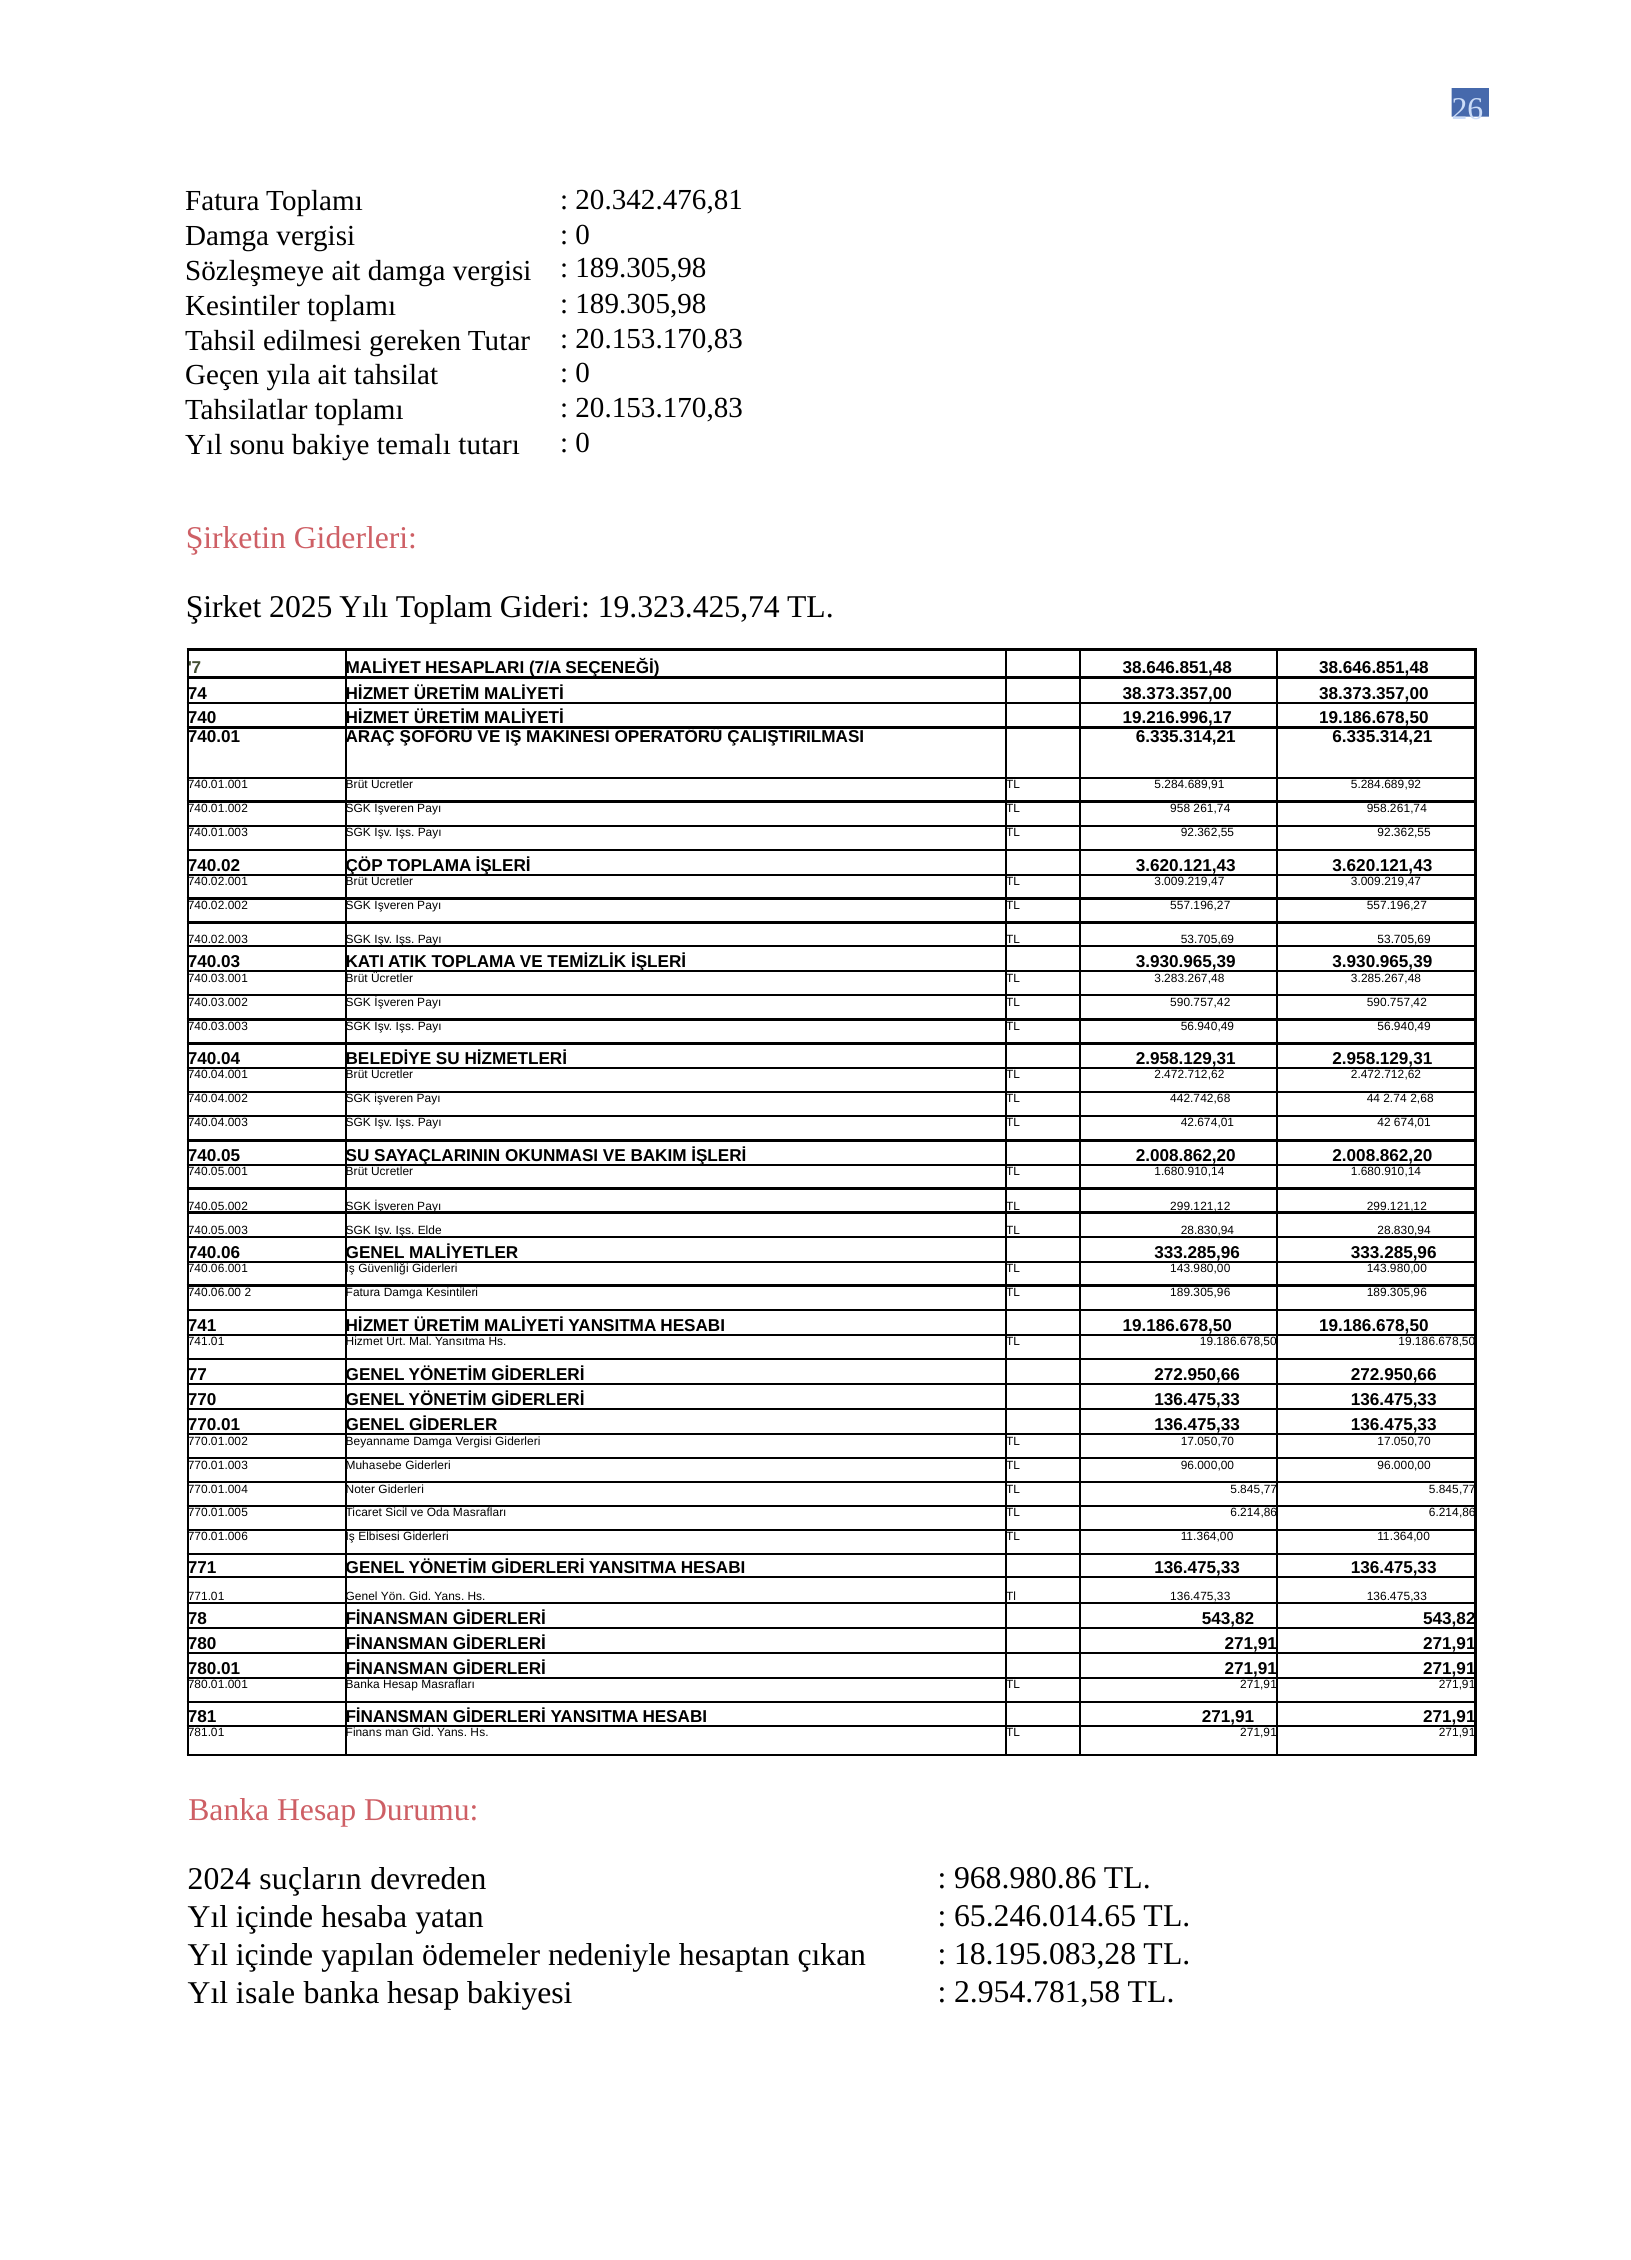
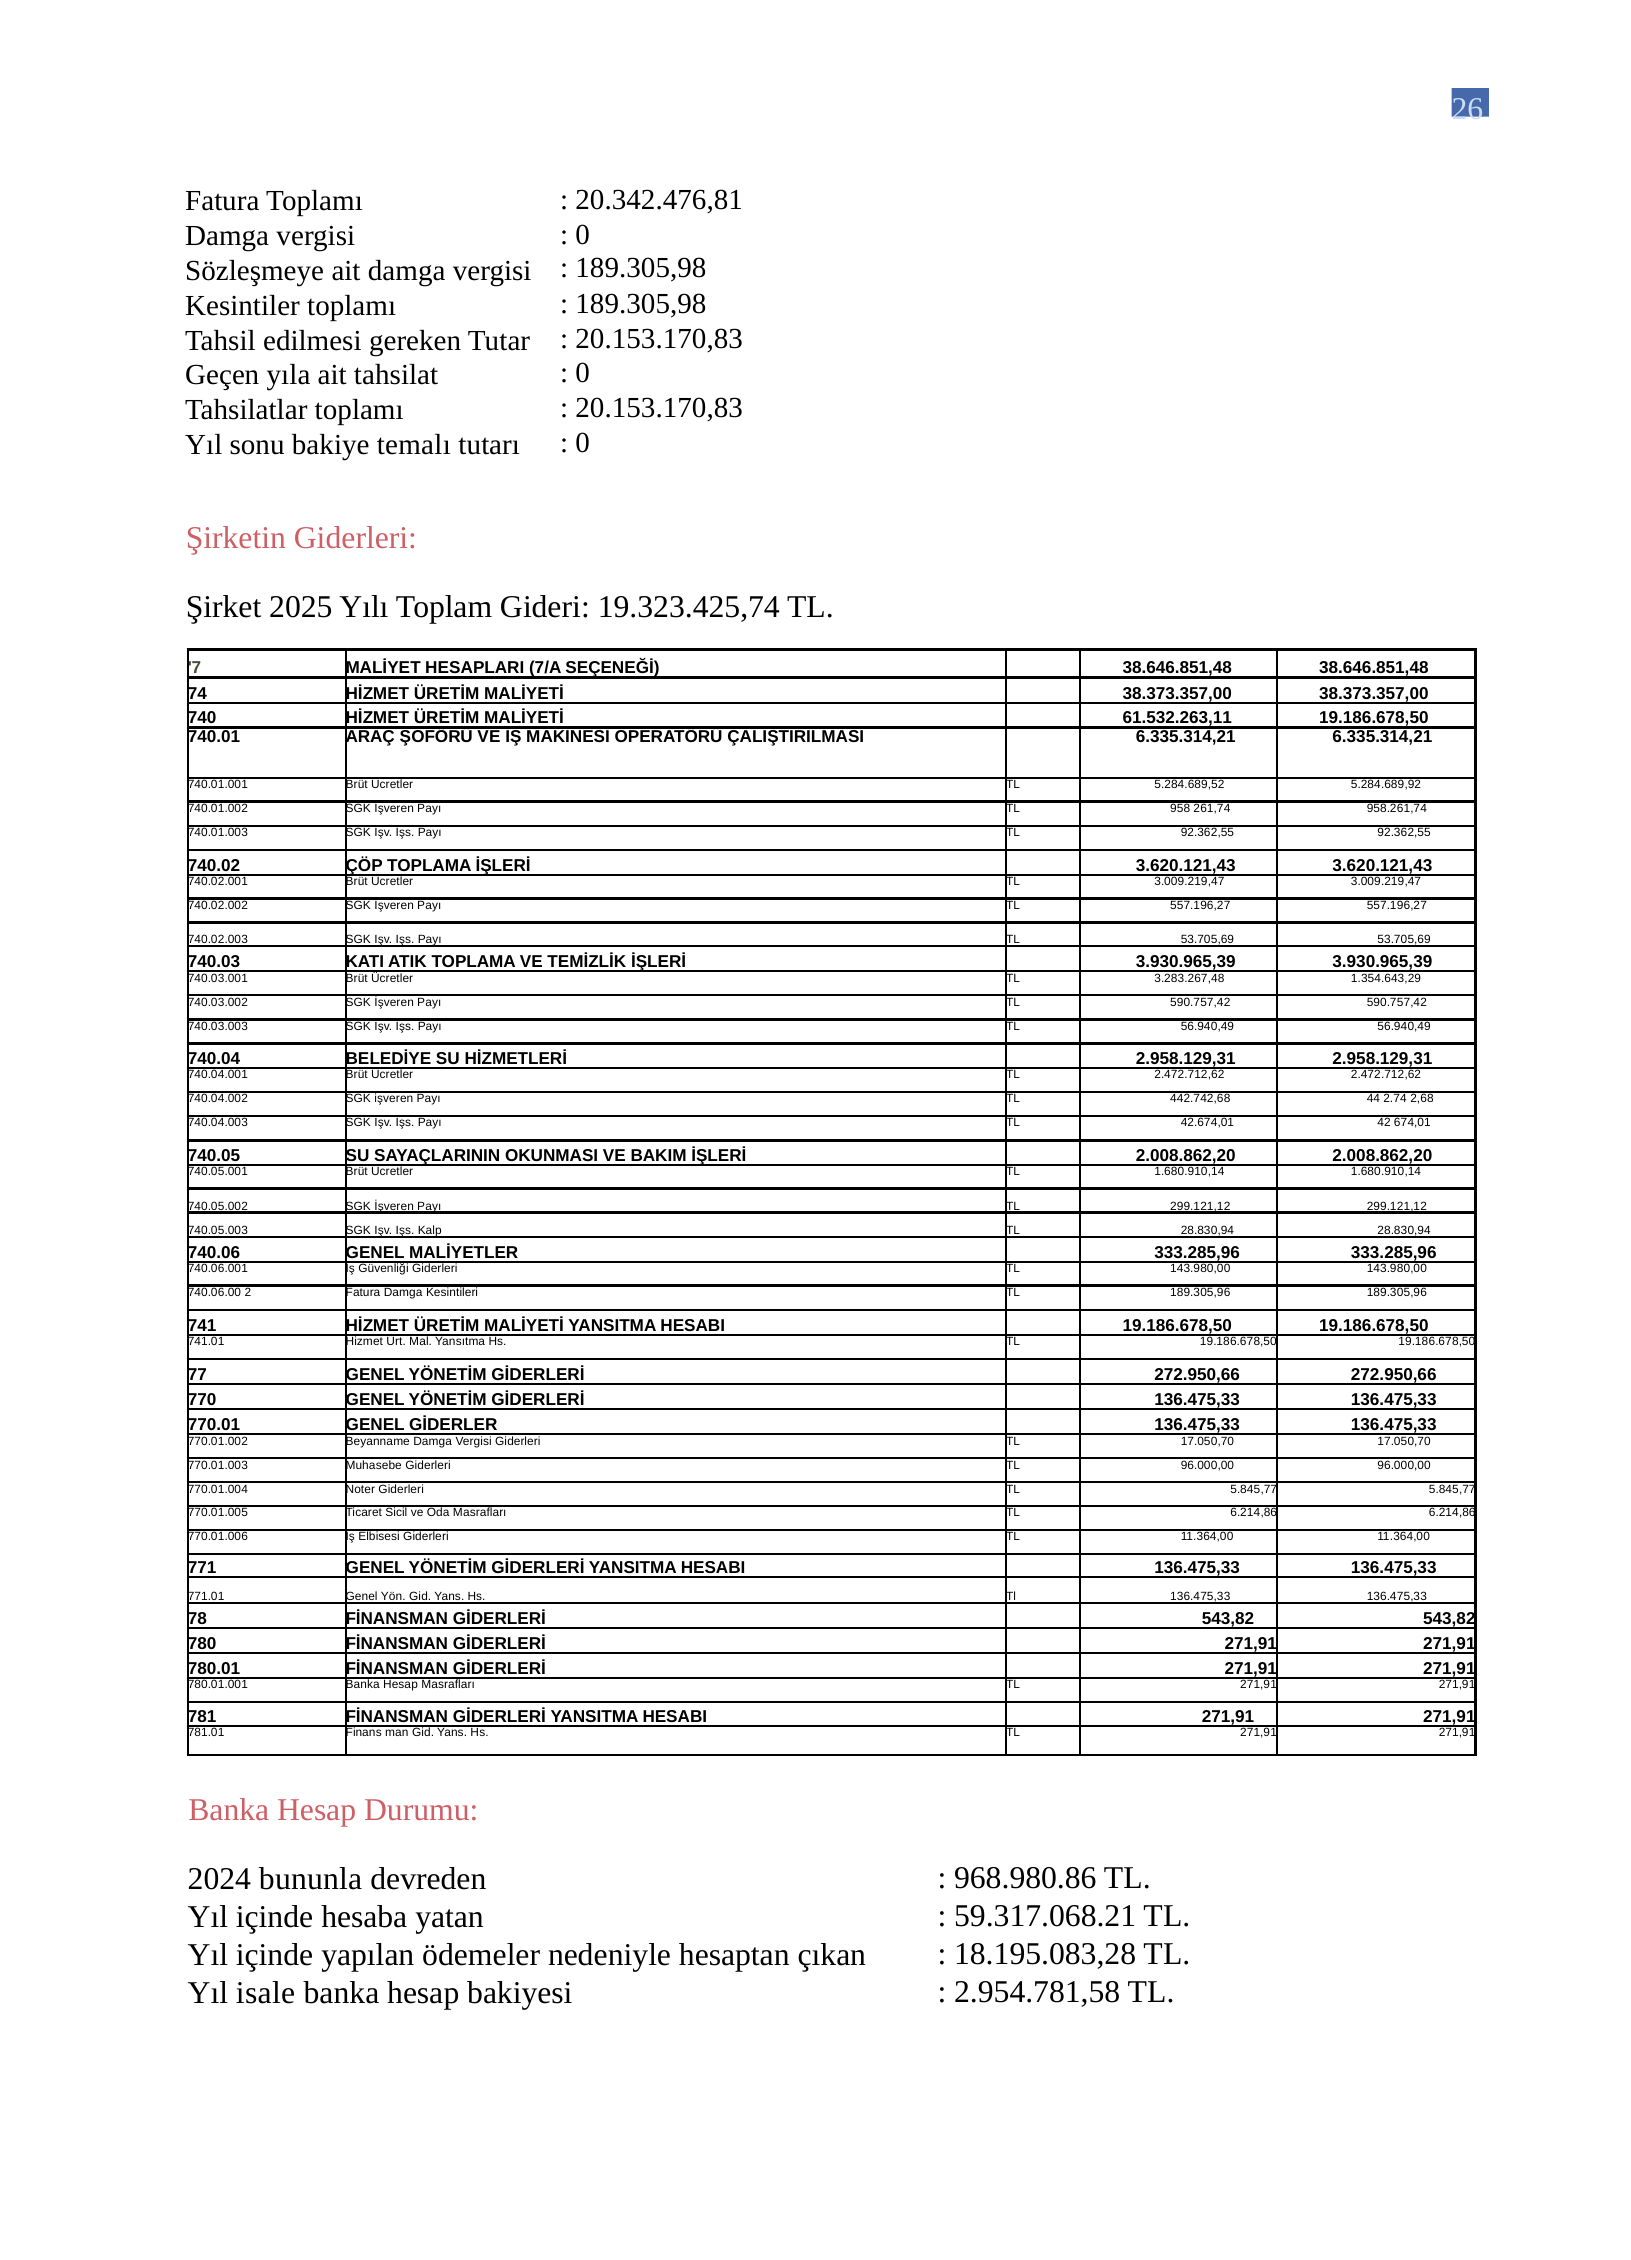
19.216.996,17: 19.216.996,17 -> 61.532.263,11
5.284.689,91: 5.284.689,91 -> 5.284.689,52
3.285.267,48: 3.285.267,48 -> 1.354.643,29
Elde: Elde -> Kalp
suçların: suçların -> bununla
65.246.014.65: 65.246.014.65 -> 59.317.068.21
